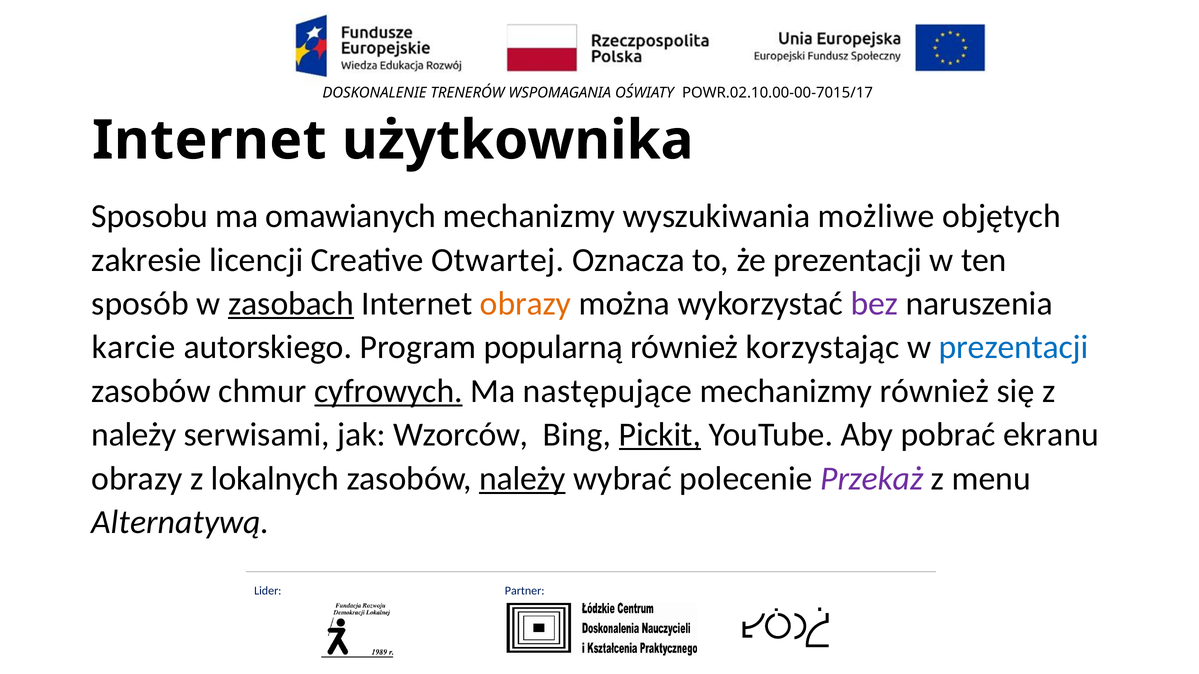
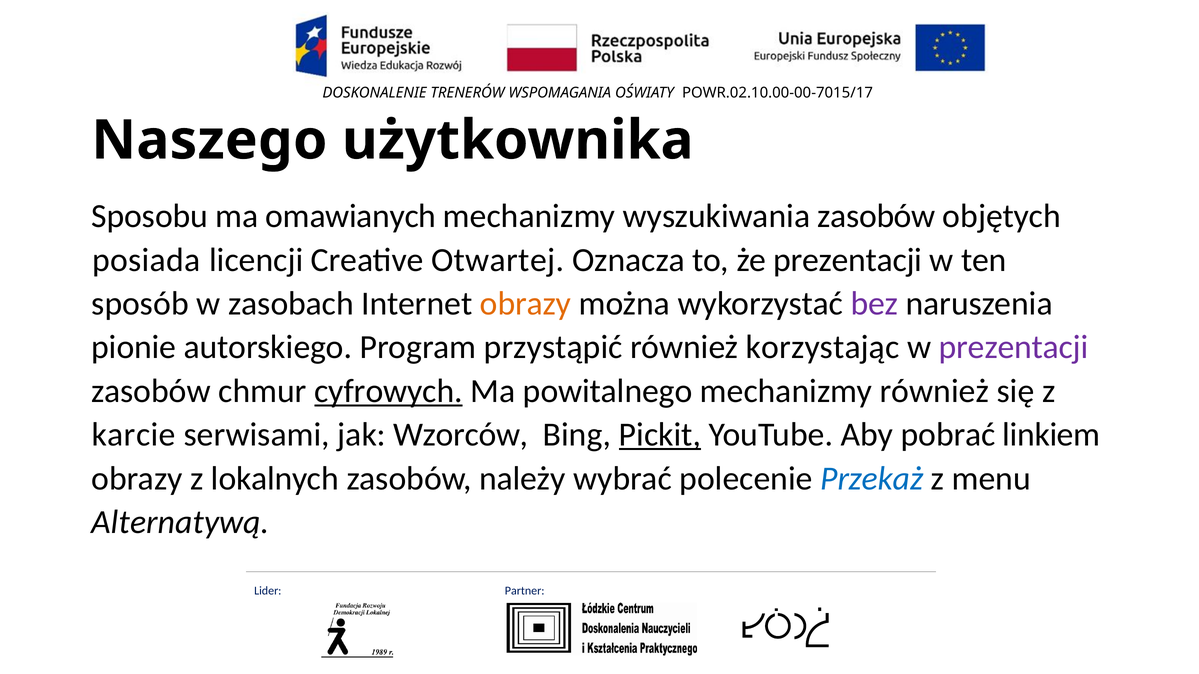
Internet at (209, 140): Internet -> Naszego
wyszukiwania możliwe: możliwe -> zasobów
zakresie: zakresie -> posiada
zasobach underline: present -> none
karcie: karcie -> pionie
popularną: popularną -> przystąpić
prezentacji at (1014, 348) colour: blue -> purple
następujące: następujące -> powitalnego
należy at (134, 435): należy -> karcie
ekranu: ekranu -> linkiem
należy at (522, 479) underline: present -> none
Przekaż colour: purple -> blue
